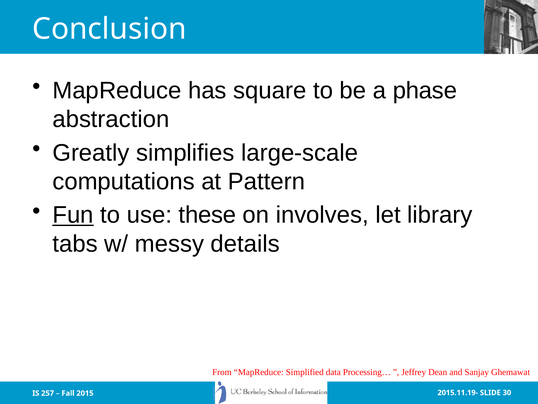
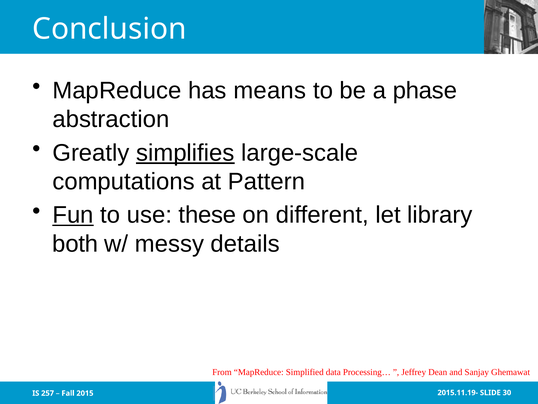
square: square -> means
simplifies underline: none -> present
involves: involves -> different
tabs: tabs -> both
